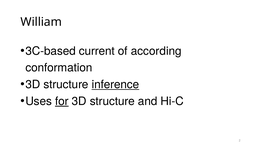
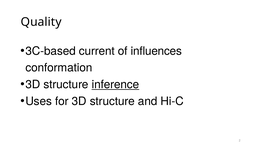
William: William -> Quality
according: according -> influences
for underline: present -> none
